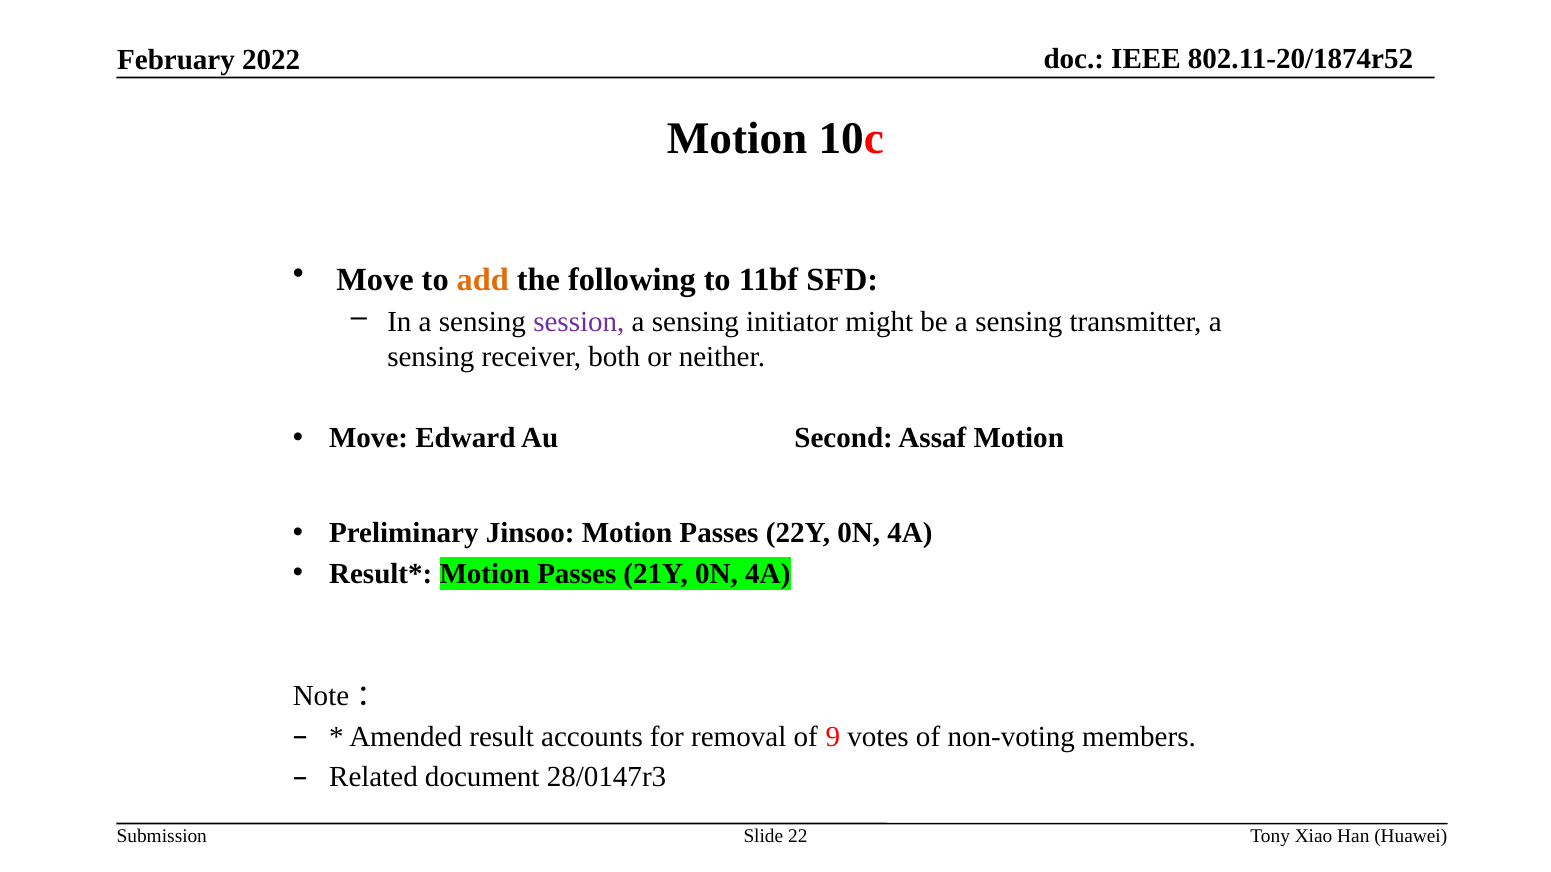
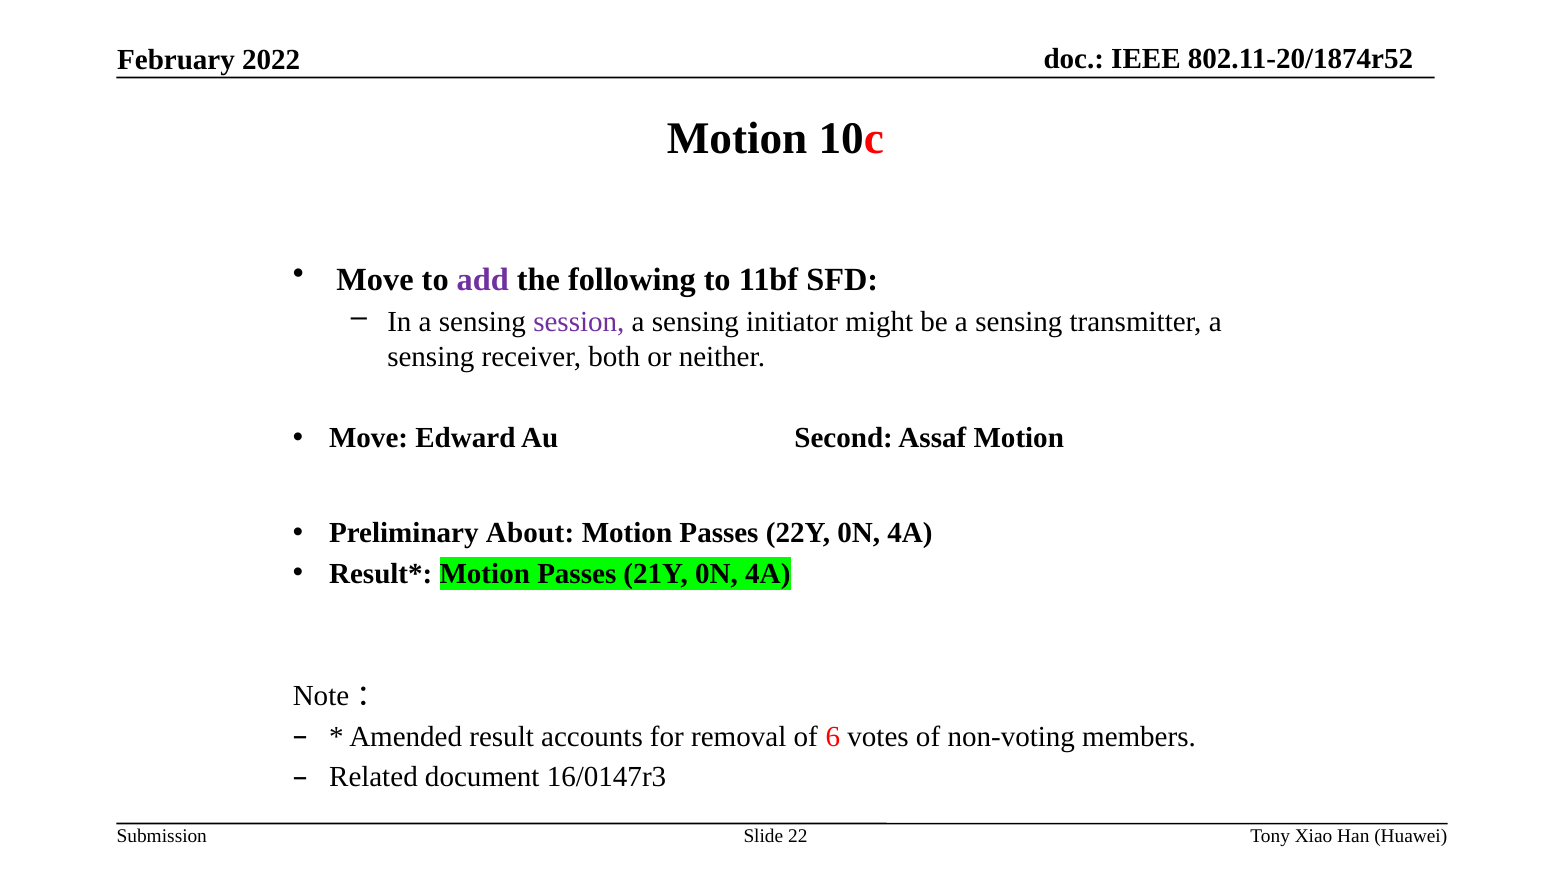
add colour: orange -> purple
Jinsoo: Jinsoo -> About
9: 9 -> 6
28/0147r3: 28/0147r3 -> 16/0147r3
